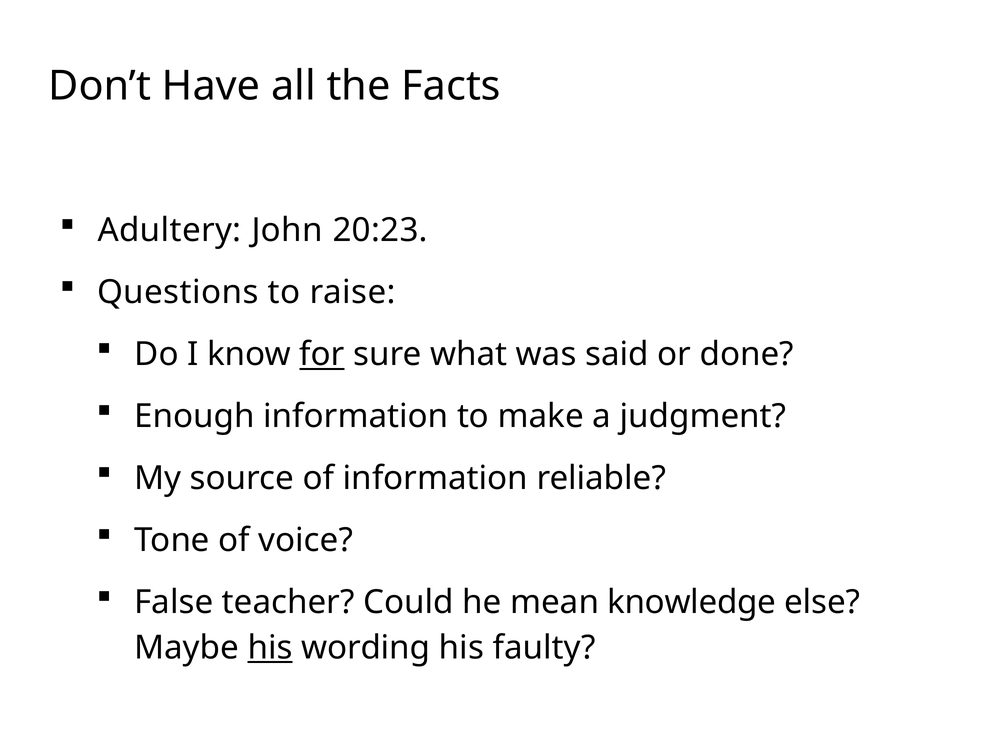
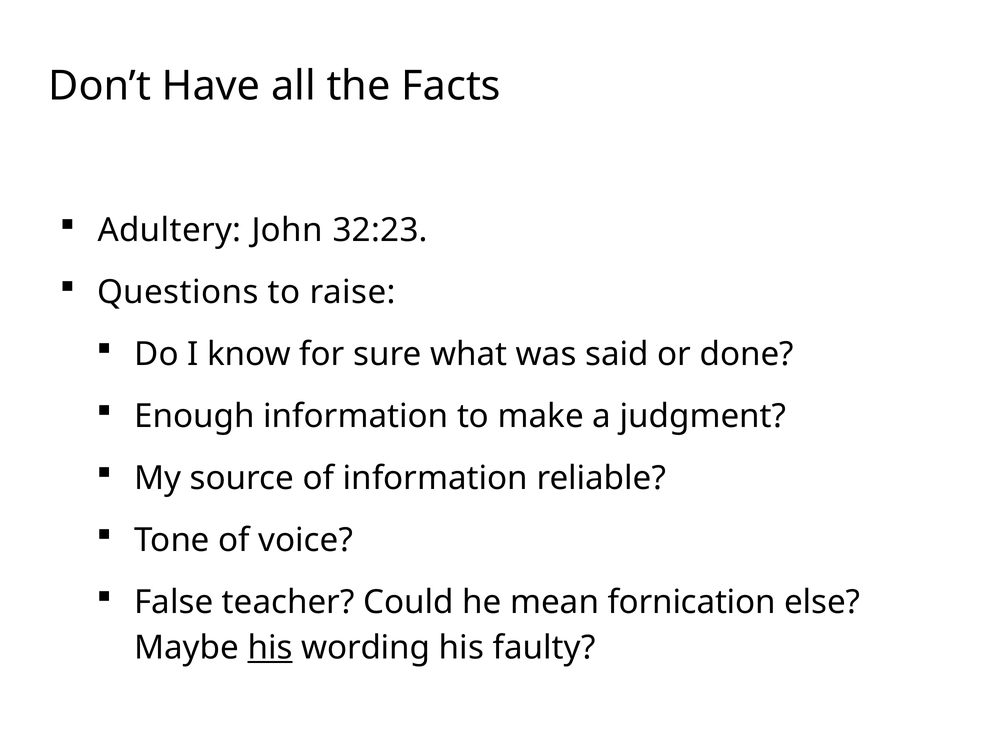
20:23: 20:23 -> 32:23
for underline: present -> none
knowledge: knowledge -> fornication
